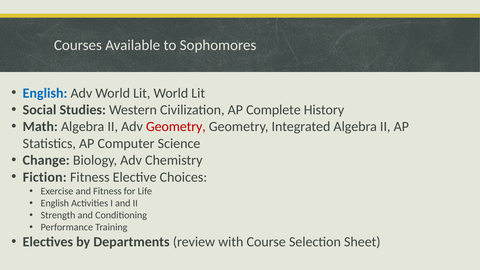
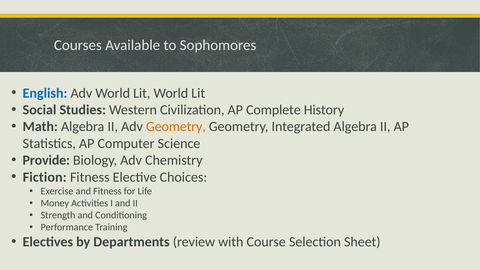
Geometry at (176, 127) colour: red -> orange
Change: Change -> Provide
English at (55, 203): English -> Money
